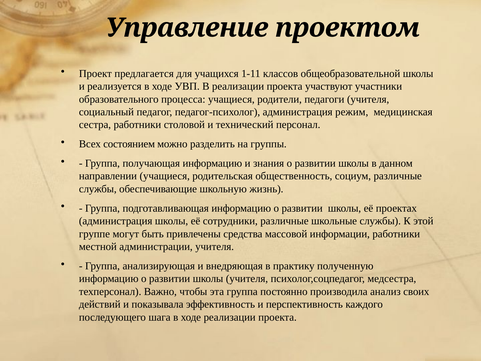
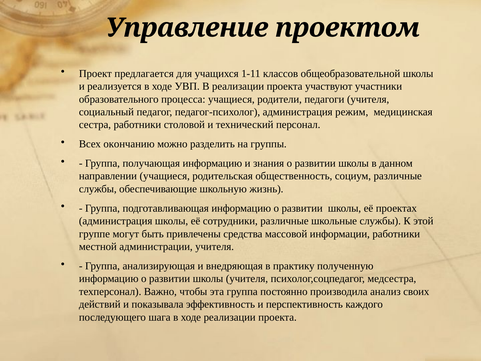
состоянием: состоянием -> окончанию
